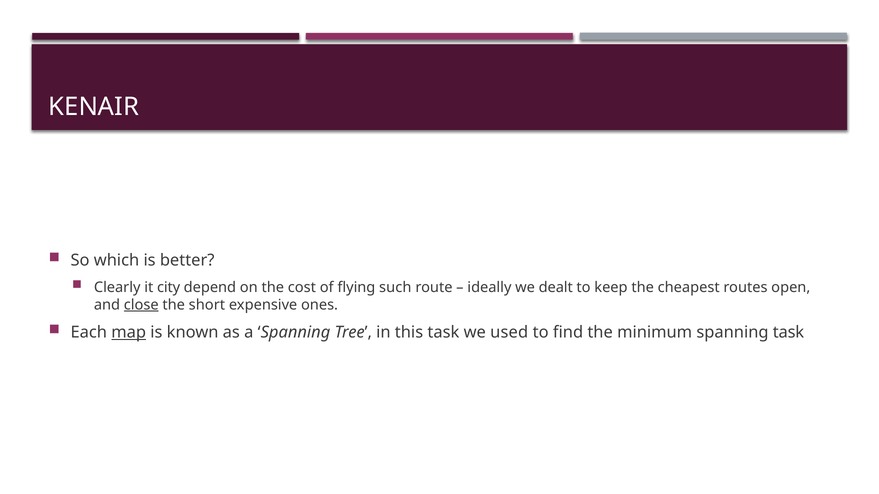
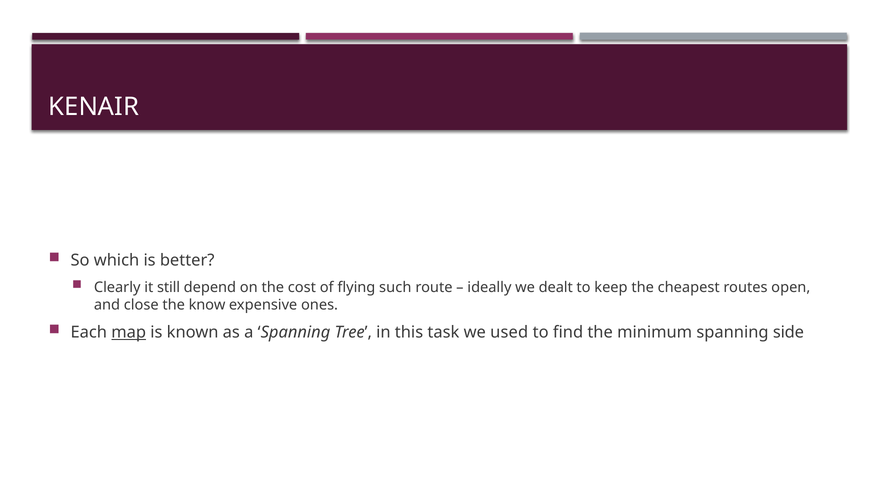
city: city -> still
close underline: present -> none
short: short -> know
spanning task: task -> side
